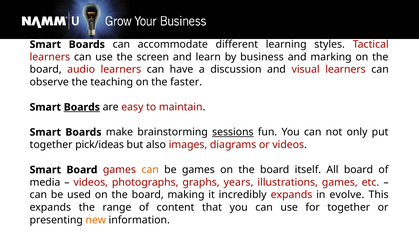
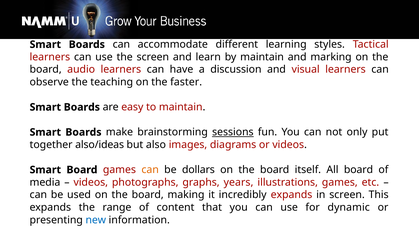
by business: business -> maintain
Boards at (82, 107) underline: present -> none
pick/ideas: pick/ideas -> also/ideas
be games: games -> dollars
in evolve: evolve -> screen
for together: together -> dynamic
new colour: orange -> blue
